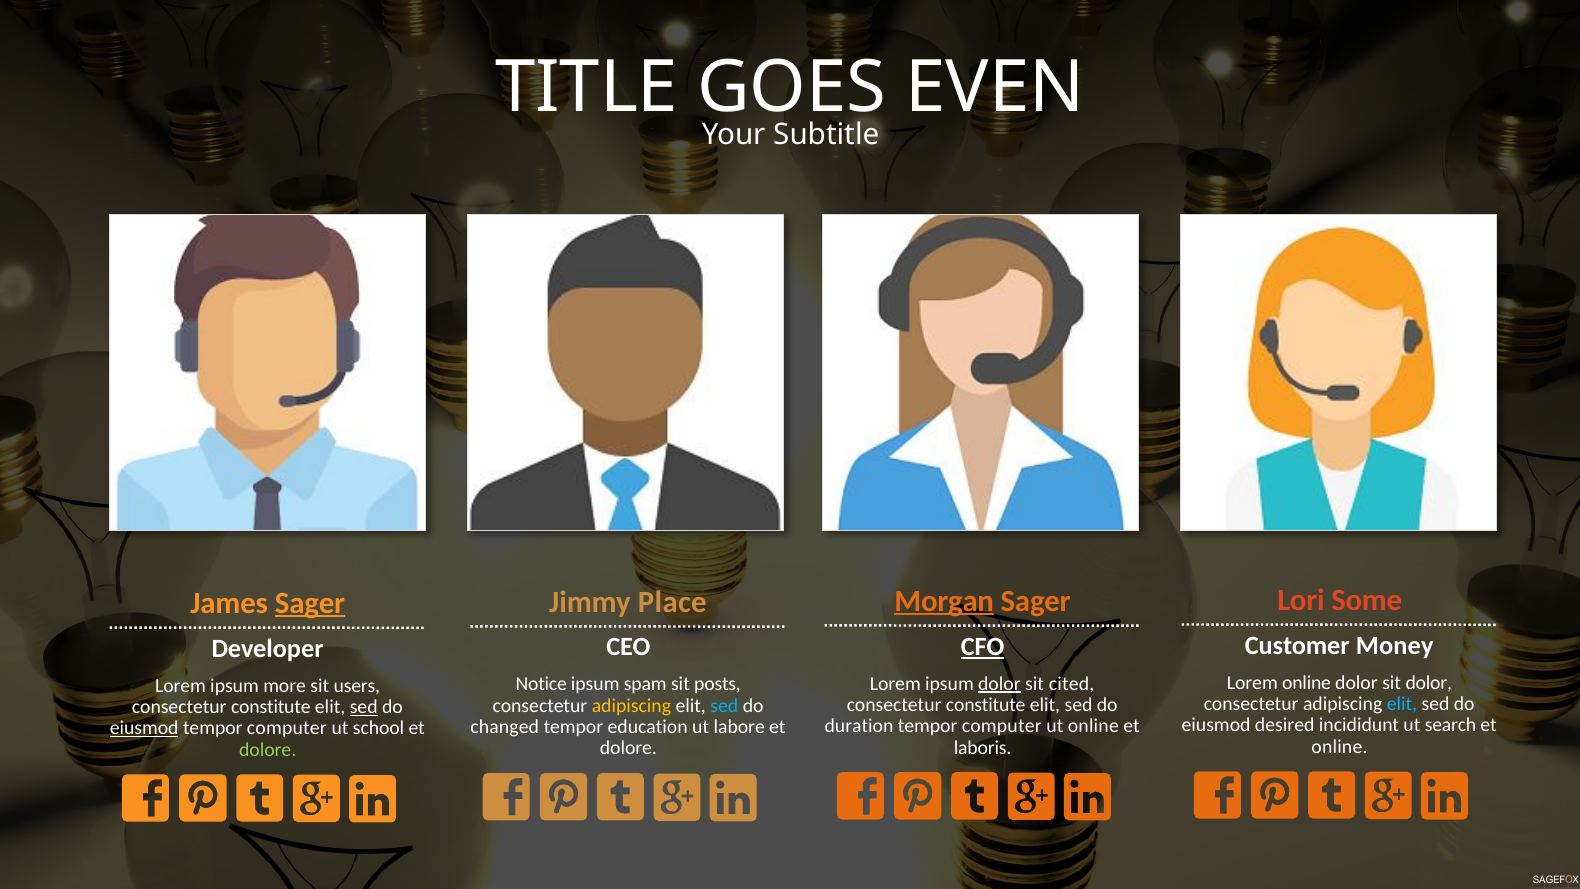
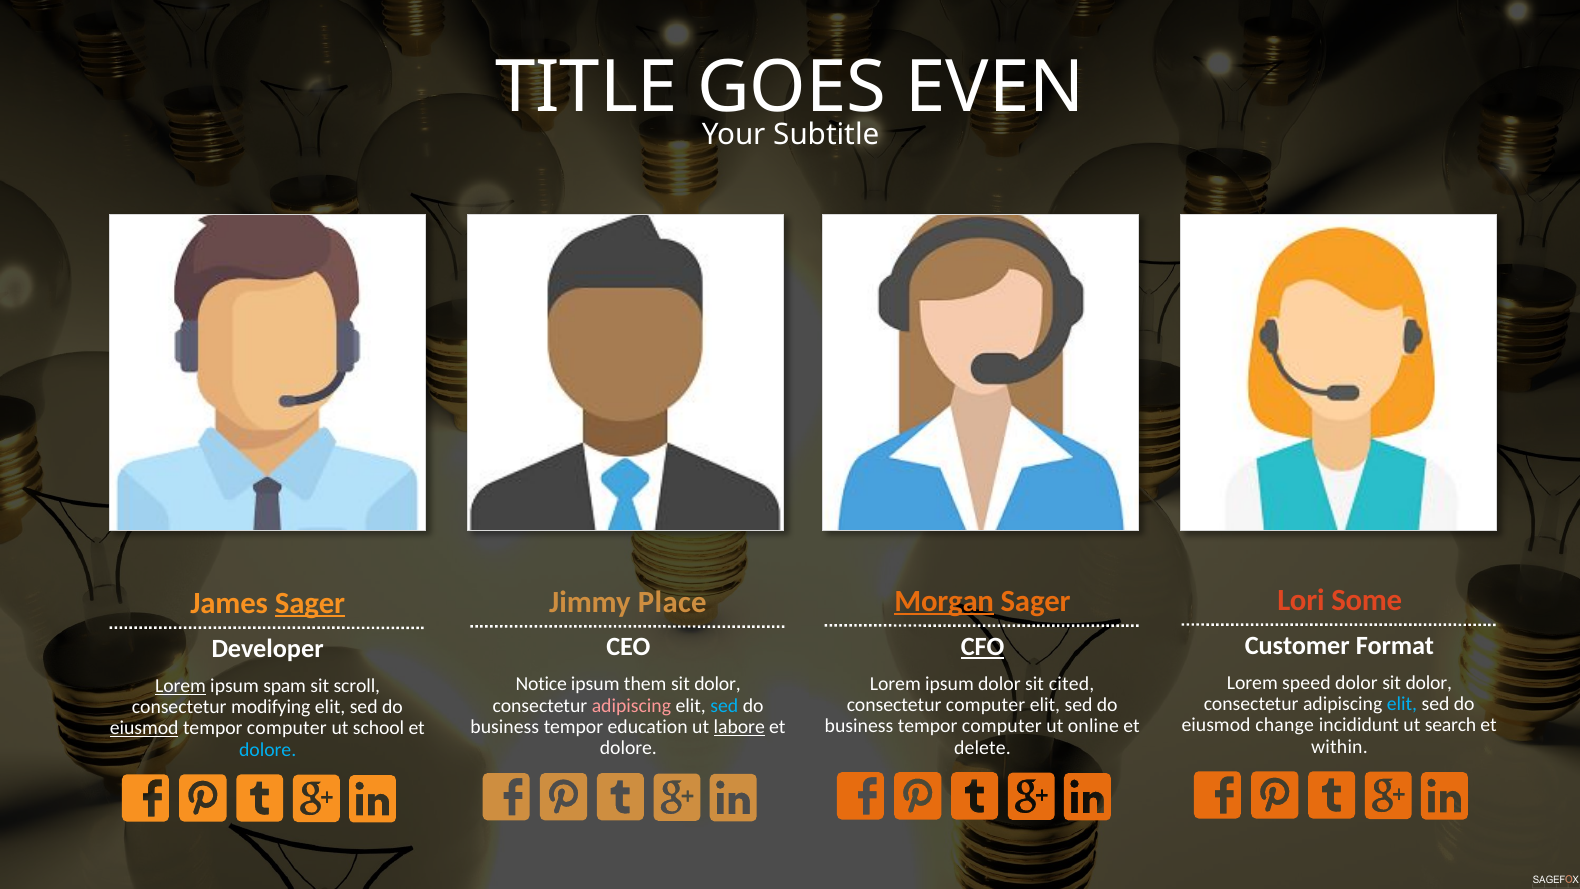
Money: Money -> Format
Lorem online: online -> speed
dolor at (999, 683) underline: present -> none
spam: spam -> them
posts at (718, 684): posts -> dolor
Lorem at (180, 685) underline: none -> present
more: more -> spam
users: users -> scroll
constitute at (986, 705): constitute -> computer
adipiscing at (631, 706) colour: yellow -> pink
constitute at (271, 707): constitute -> modifying
sed at (364, 707) underline: present -> none
desired: desired -> change
duration at (859, 726): duration -> business
changed at (505, 727): changed -> business
labore underline: none -> present
online at (1339, 746): online -> within
laboris: laboris -> delete
dolore at (268, 749) colour: light green -> light blue
